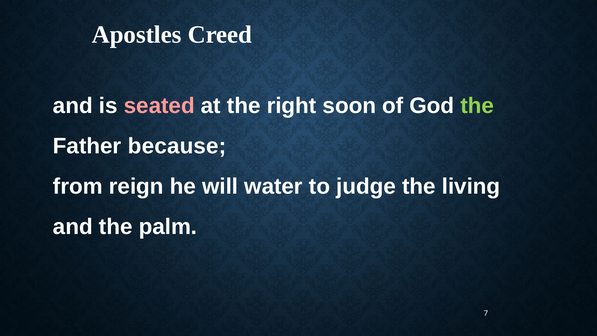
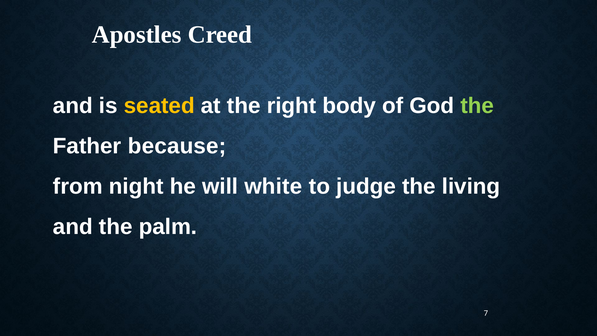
seated colour: pink -> yellow
soon: soon -> body
reign: reign -> night
water: water -> white
